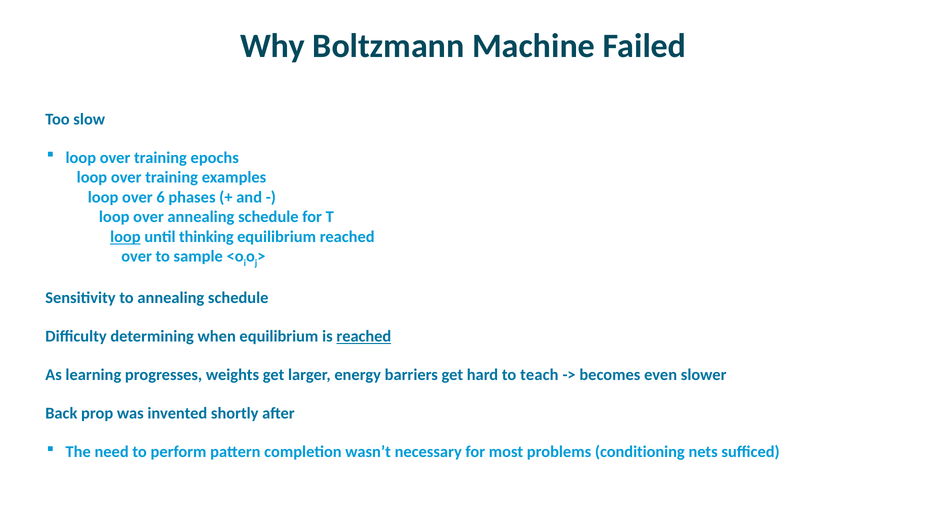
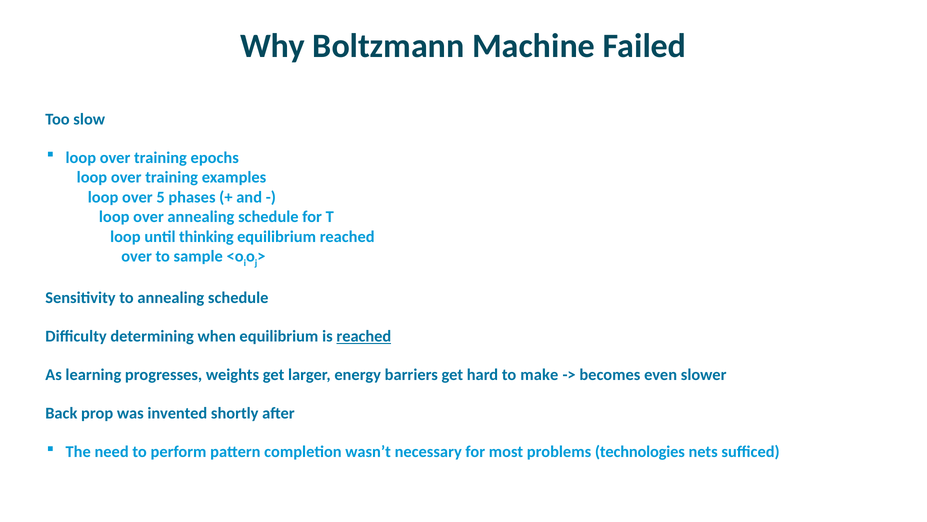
6: 6 -> 5
loop at (125, 236) underline: present -> none
teach: teach -> make
conditioning: conditioning -> technologies
